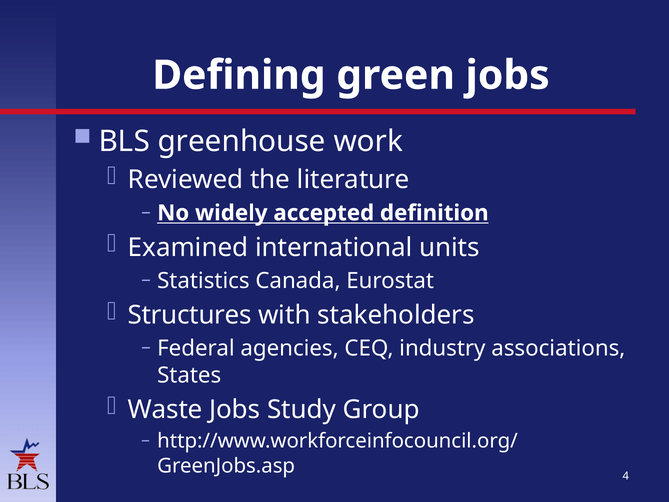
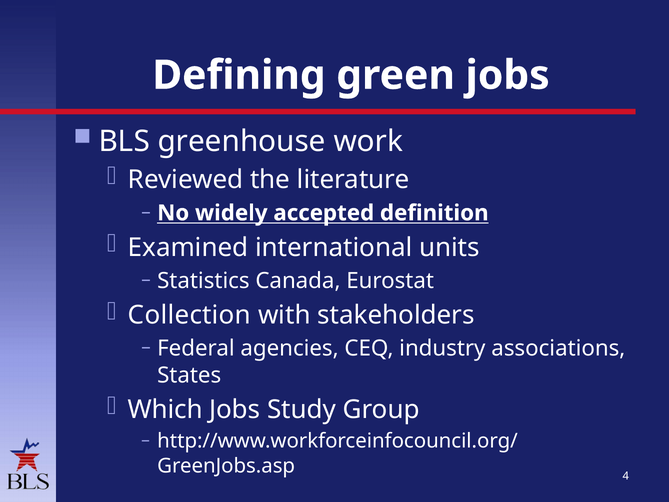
Structures: Structures -> Collection
Waste: Waste -> Which
